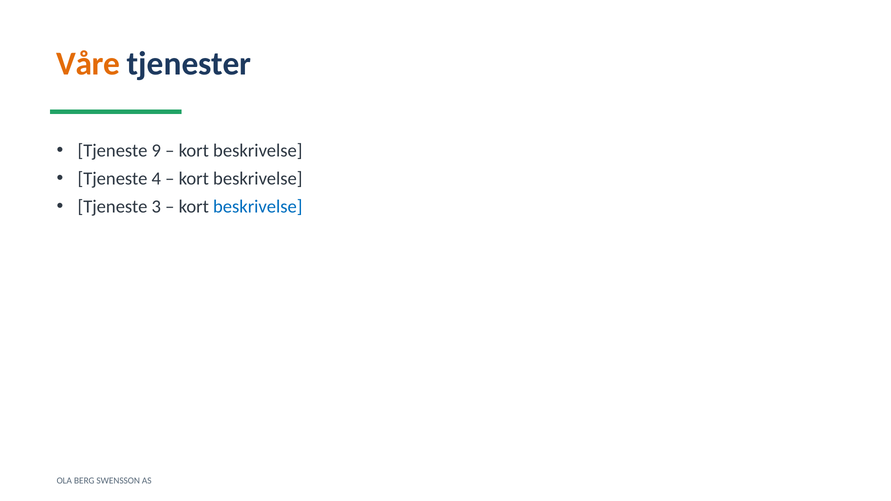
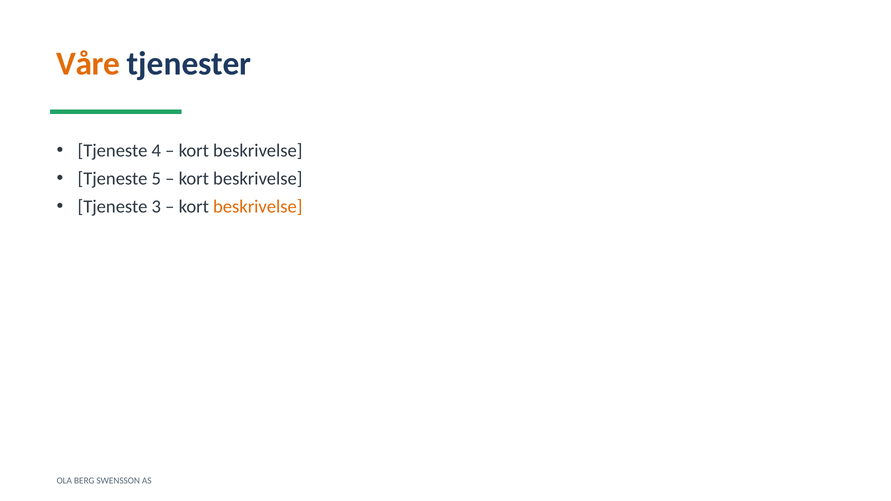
9: 9 -> 4
4: 4 -> 5
beskrivelse at (258, 207) colour: blue -> orange
